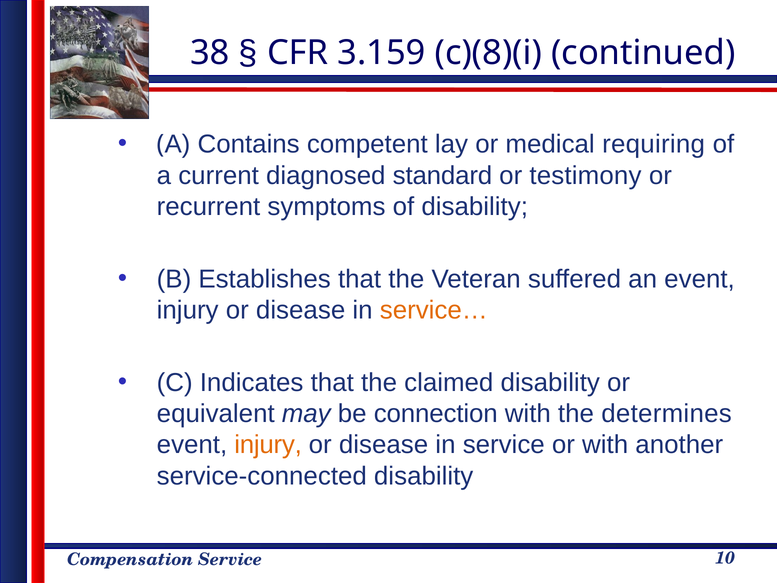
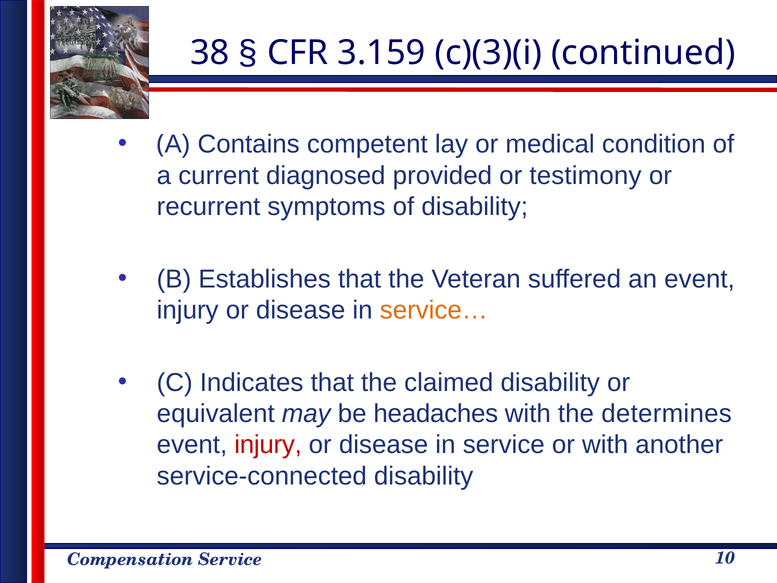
c)(8)(i: c)(8)(i -> c)(3)(i
requiring: requiring -> condition
standard: standard -> provided
connection: connection -> headaches
injury at (268, 445) colour: orange -> red
